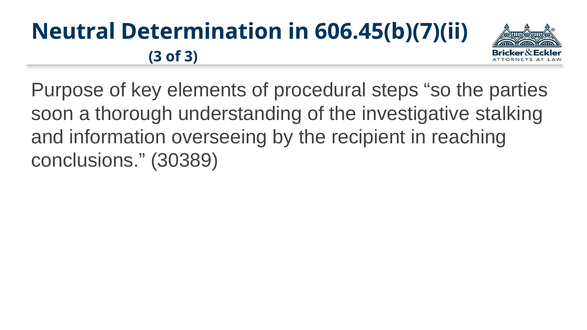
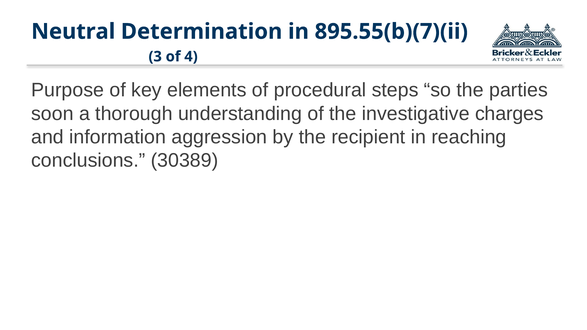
606.45(b)(7)(ii: 606.45(b)(7)(ii -> 895.55(b)(7)(ii
of 3: 3 -> 4
stalking: stalking -> charges
overseeing: overseeing -> aggression
